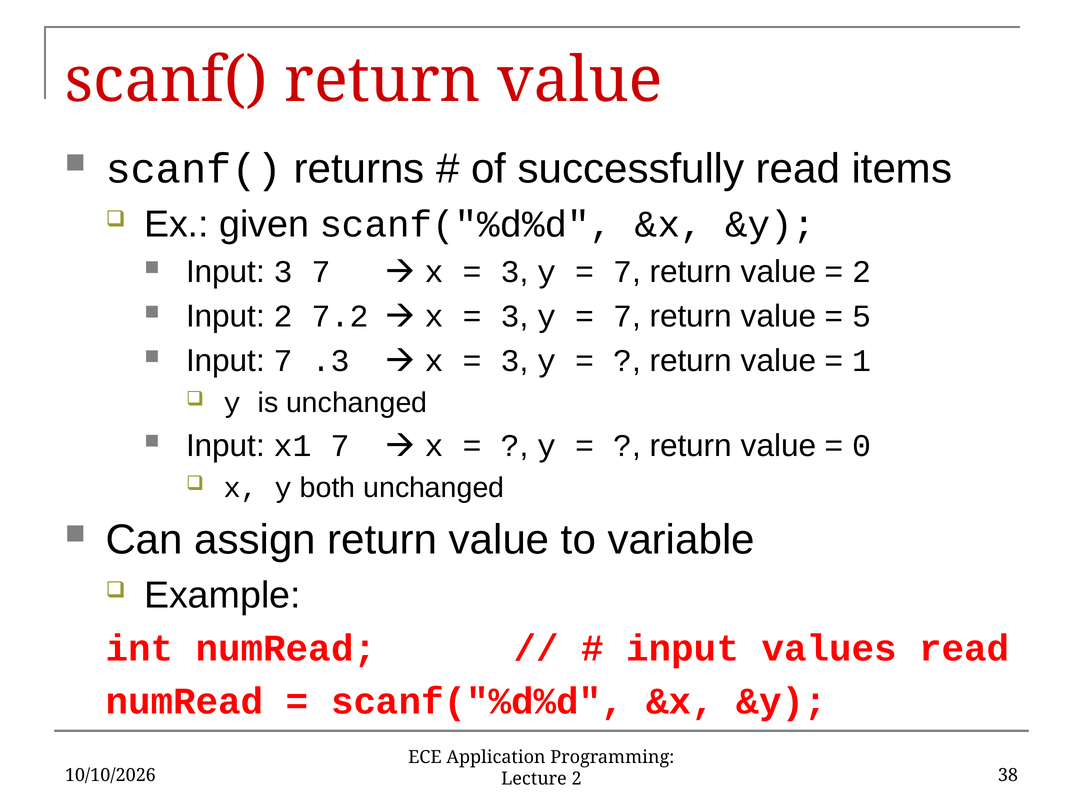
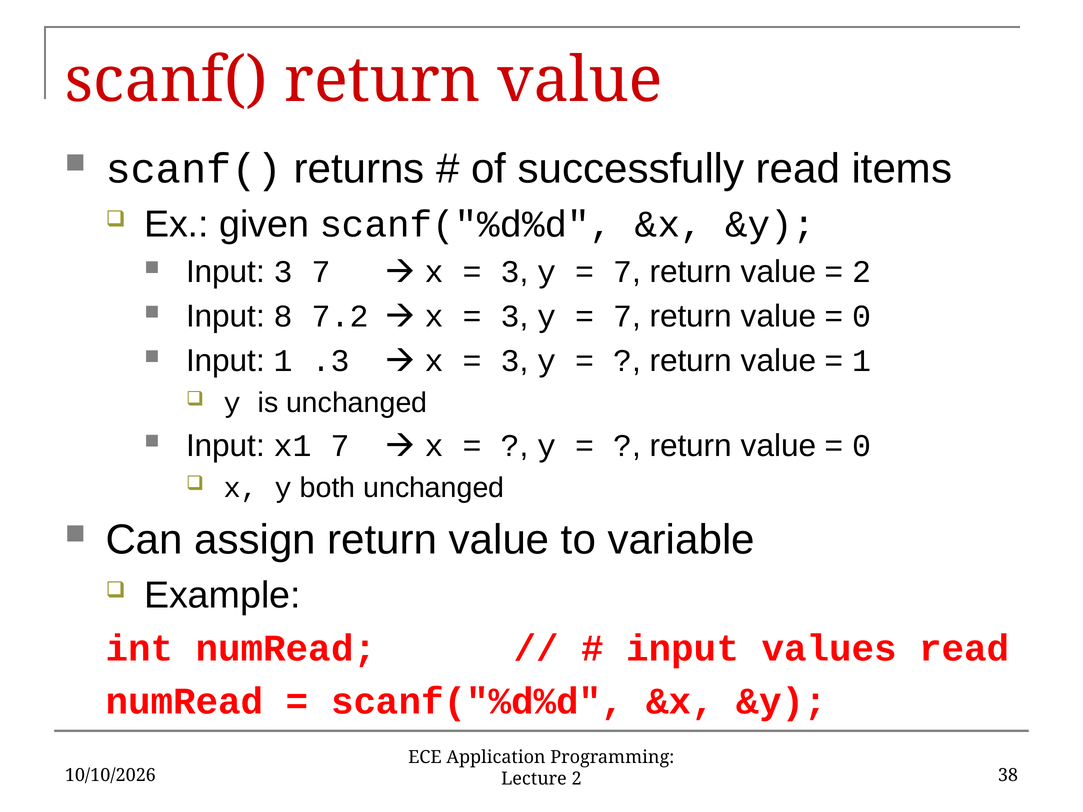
Input 2: 2 -> 8
5 at (862, 317): 5 -> 0
Input 7: 7 -> 1
